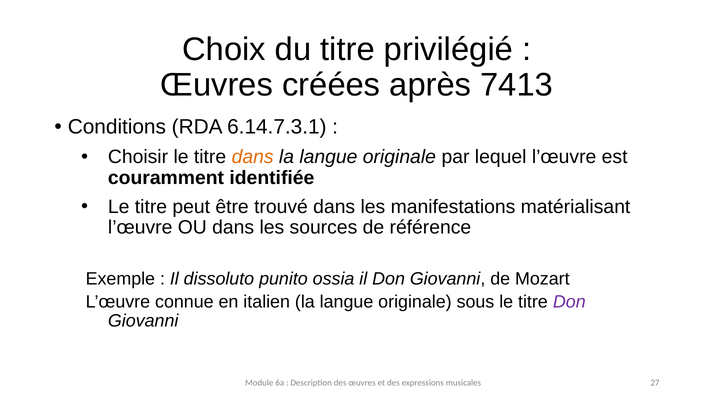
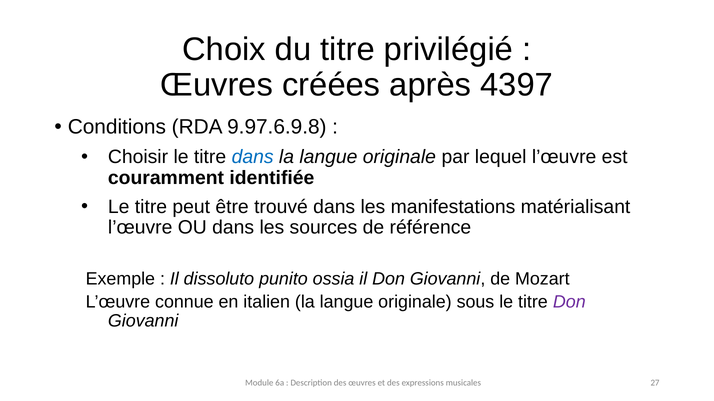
7413: 7413 -> 4397
6.14.7.3.1: 6.14.7.3.1 -> 9.97.6.9.8
dans at (253, 157) colour: orange -> blue
